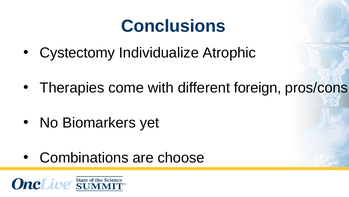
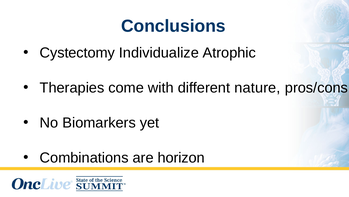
foreign: foreign -> nature
choose: choose -> horizon
